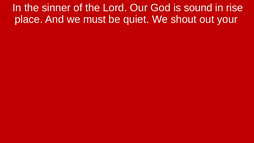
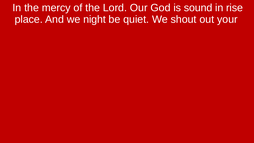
sinner: sinner -> mercy
must: must -> night
